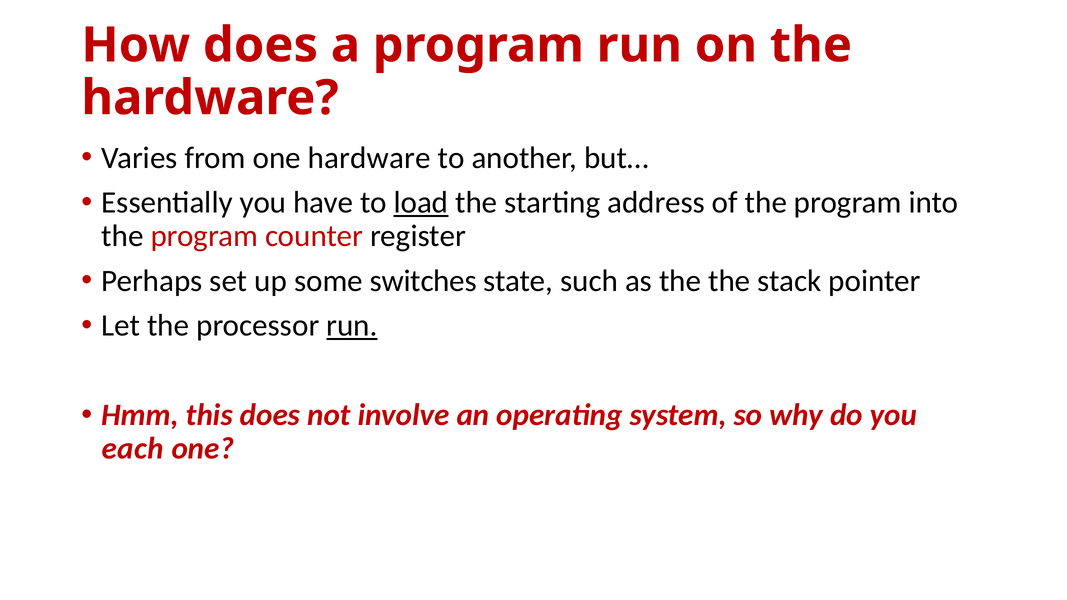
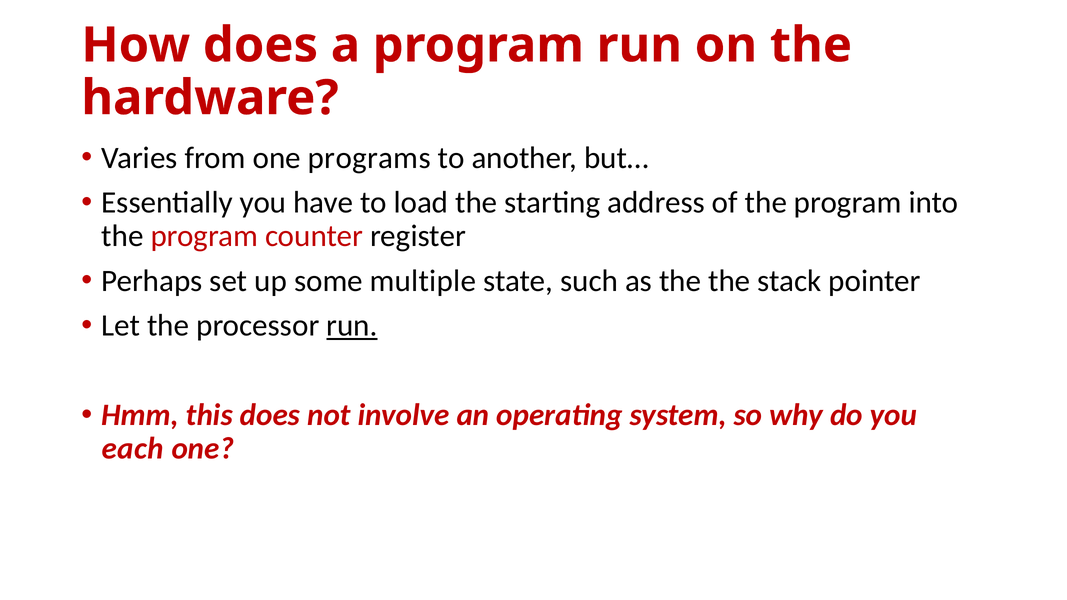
one hardware: hardware -> programs
load underline: present -> none
switches: switches -> multiple
